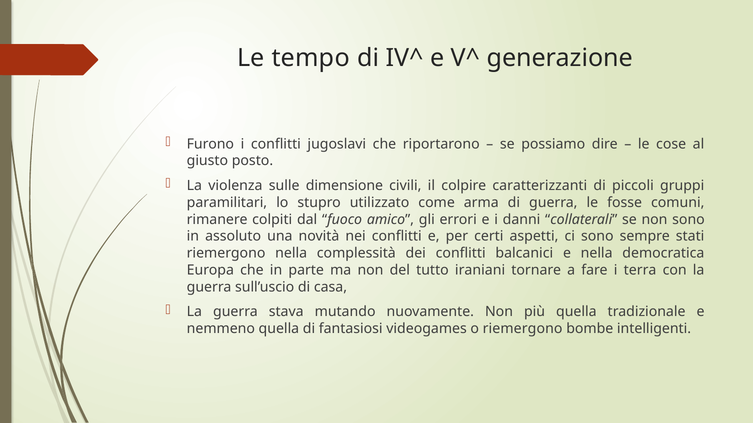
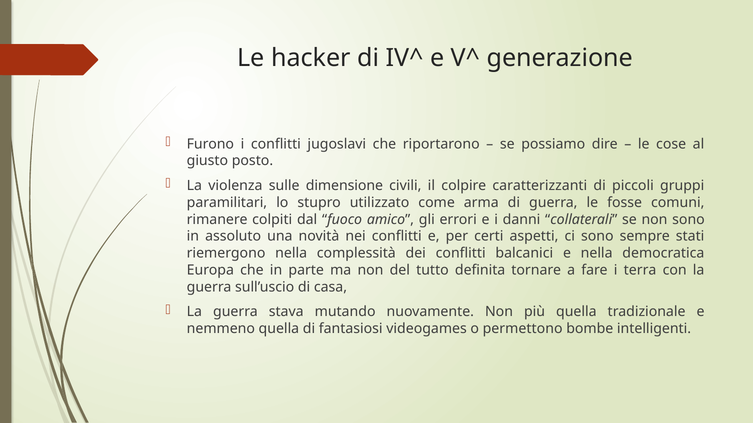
tempo: tempo -> hacker
iraniani: iraniani -> definita
o riemergono: riemergono -> permettono
